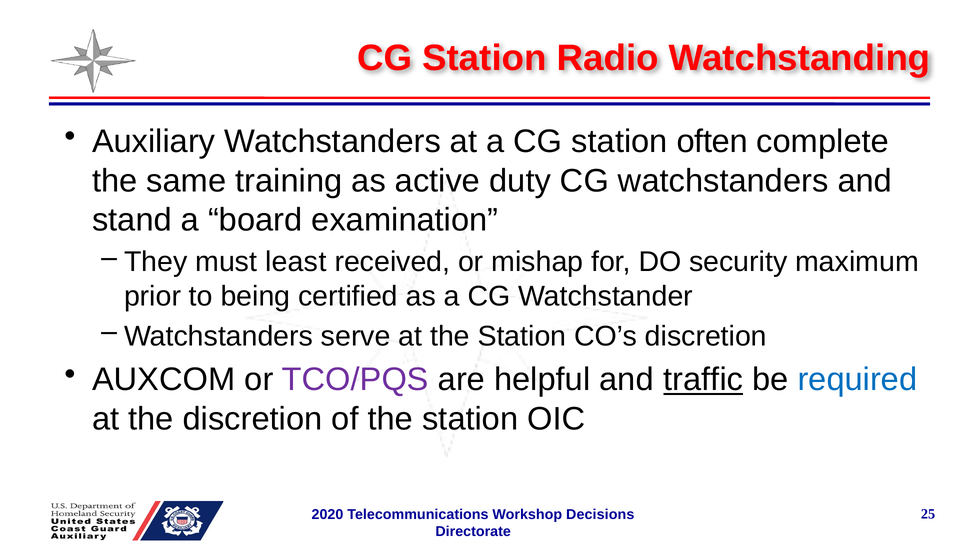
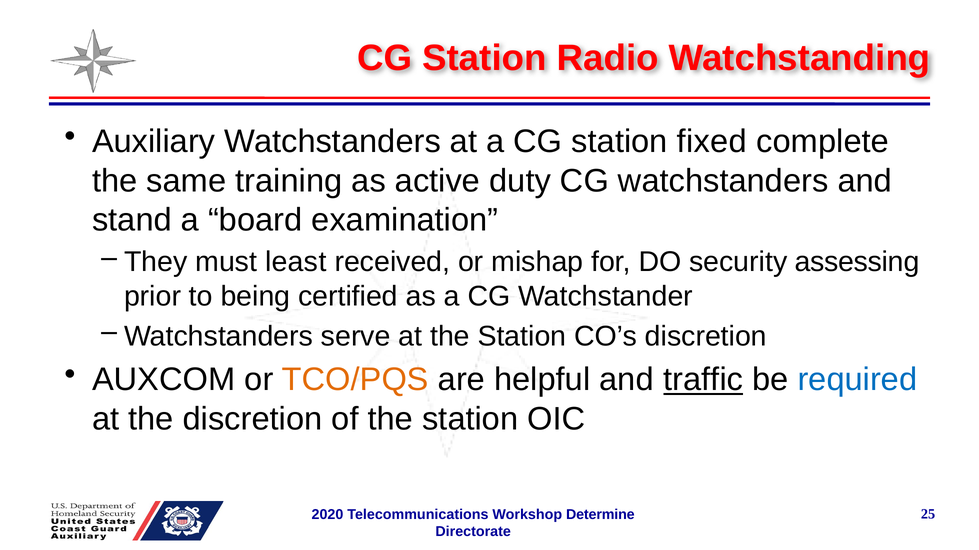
often: often -> fixed
maximum: maximum -> assessing
TCO/PQS colour: purple -> orange
Decisions: Decisions -> Determine
